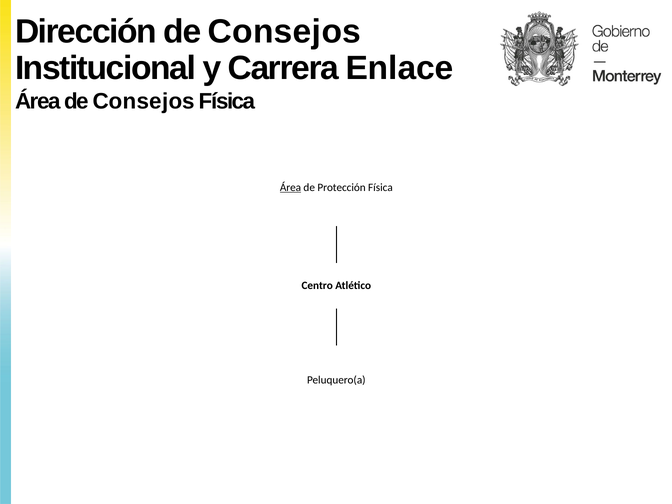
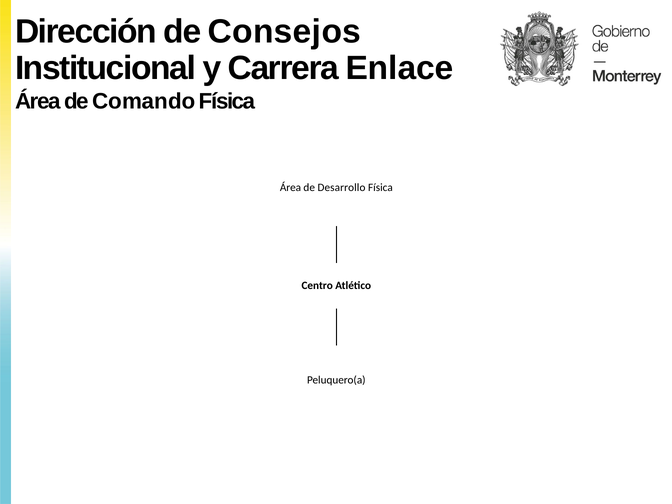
Área de Consejos: Consejos -> Comando
Área at (290, 187) underline: present -> none
Protección: Protección -> Desarrollo
